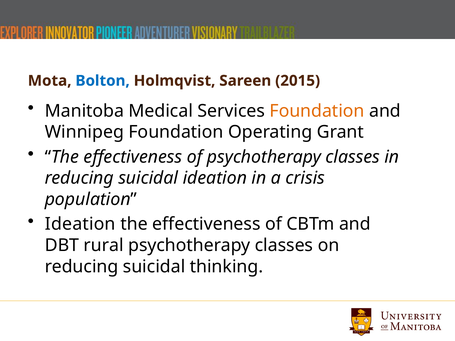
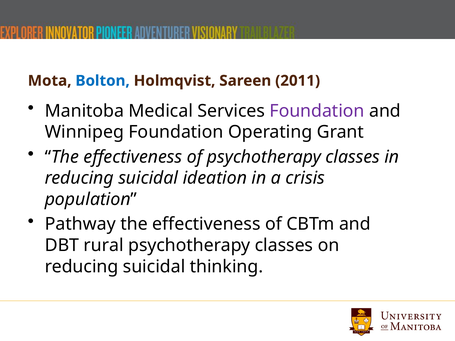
2015: 2015 -> 2011
Foundation at (317, 111) colour: orange -> purple
Ideation at (80, 224): Ideation -> Pathway
